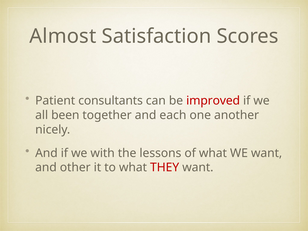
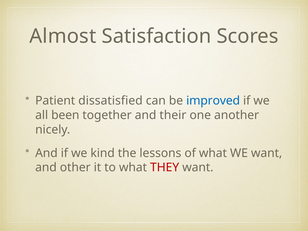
consultants: consultants -> dissatisfied
improved colour: red -> blue
each: each -> their
with: with -> kind
